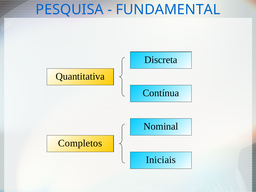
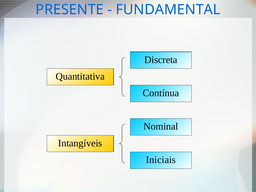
PESQUISA: PESQUISA -> PRESENTE
Completos: Completos -> Intangíveis
